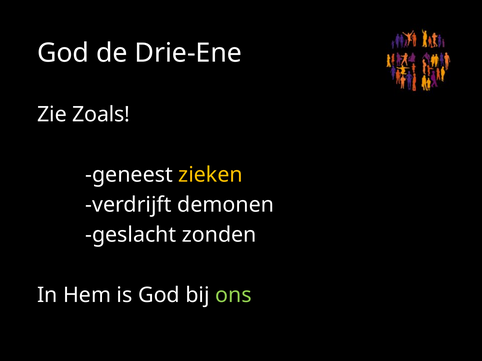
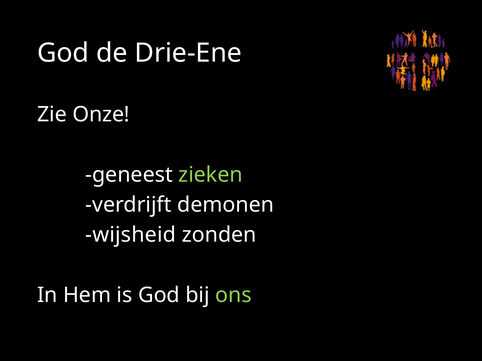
Zoals: Zoals -> Onze
zieken colour: yellow -> light green
geslacht: geslacht -> wijsheid
